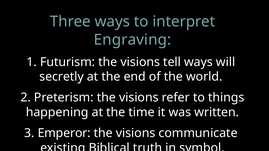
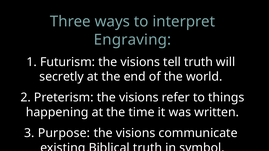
tell ways: ways -> truth
Emperor: Emperor -> Purpose
